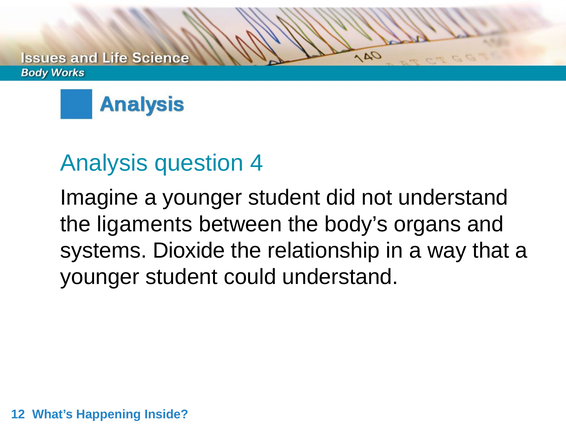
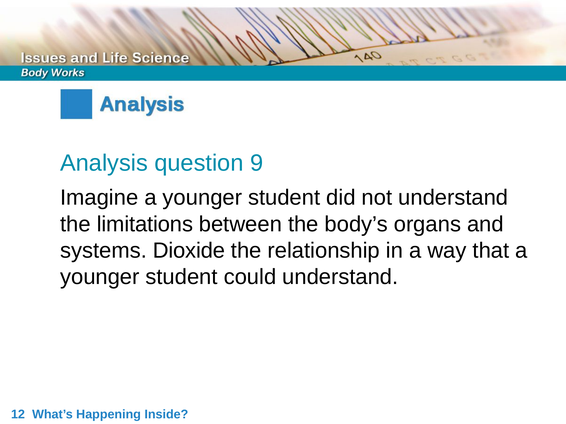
4: 4 -> 9
ligaments: ligaments -> limitations
